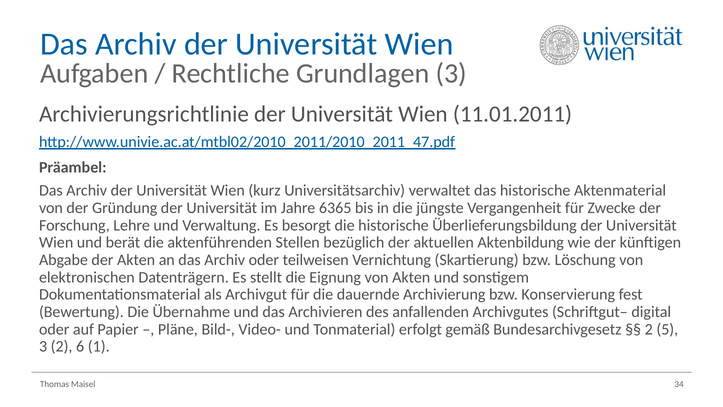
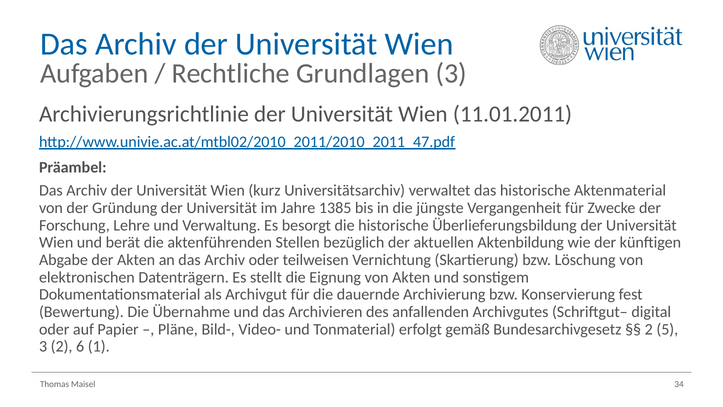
6365: 6365 -> 1385
